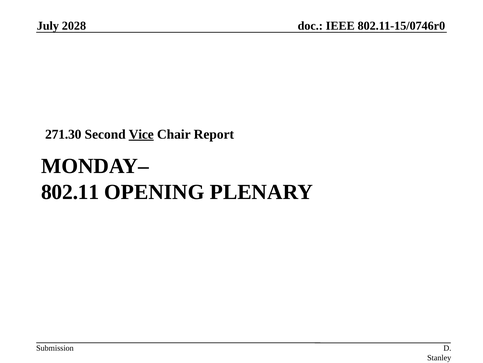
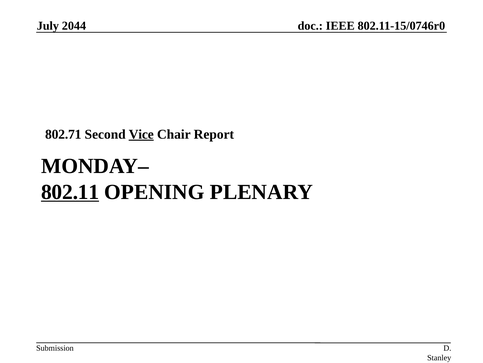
2028: 2028 -> 2044
271.30: 271.30 -> 802.71
802.11 underline: none -> present
